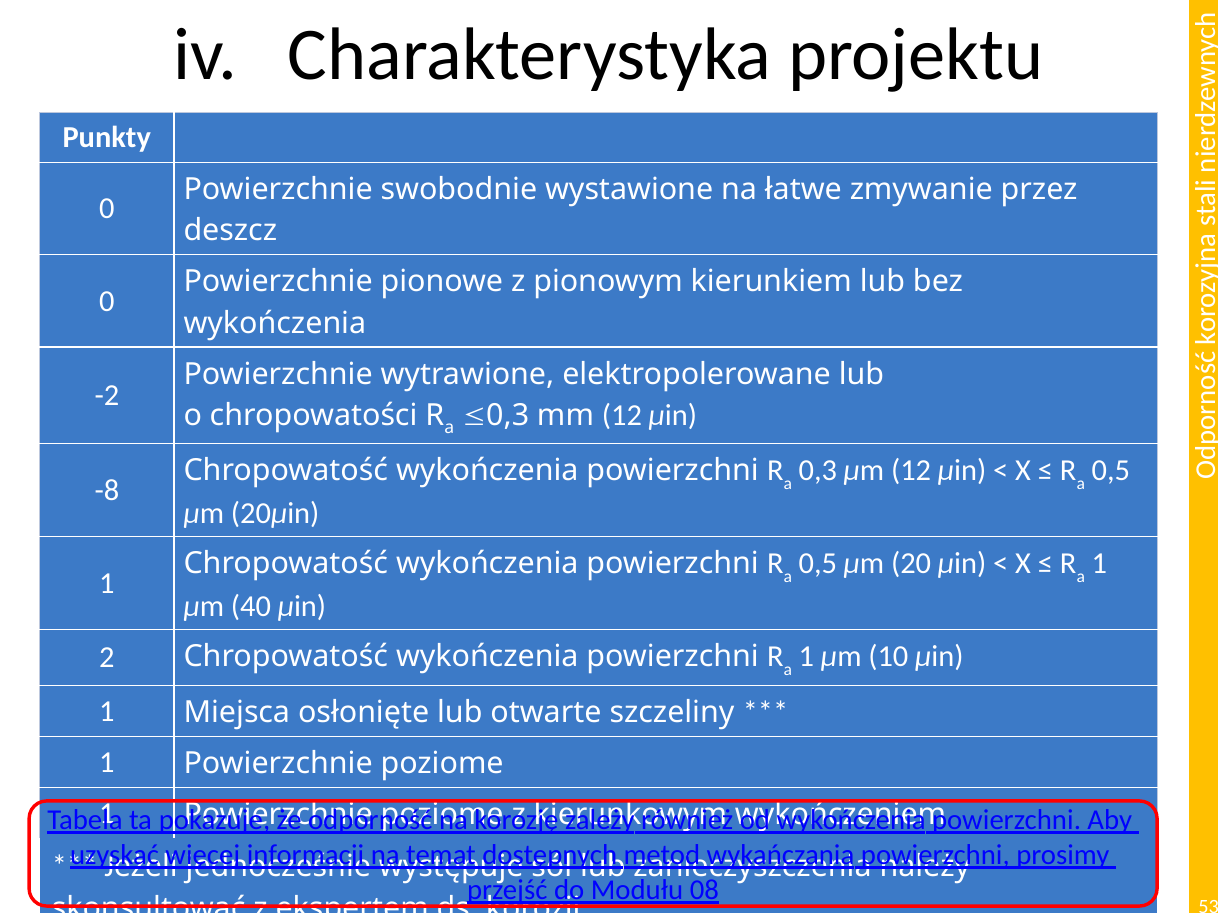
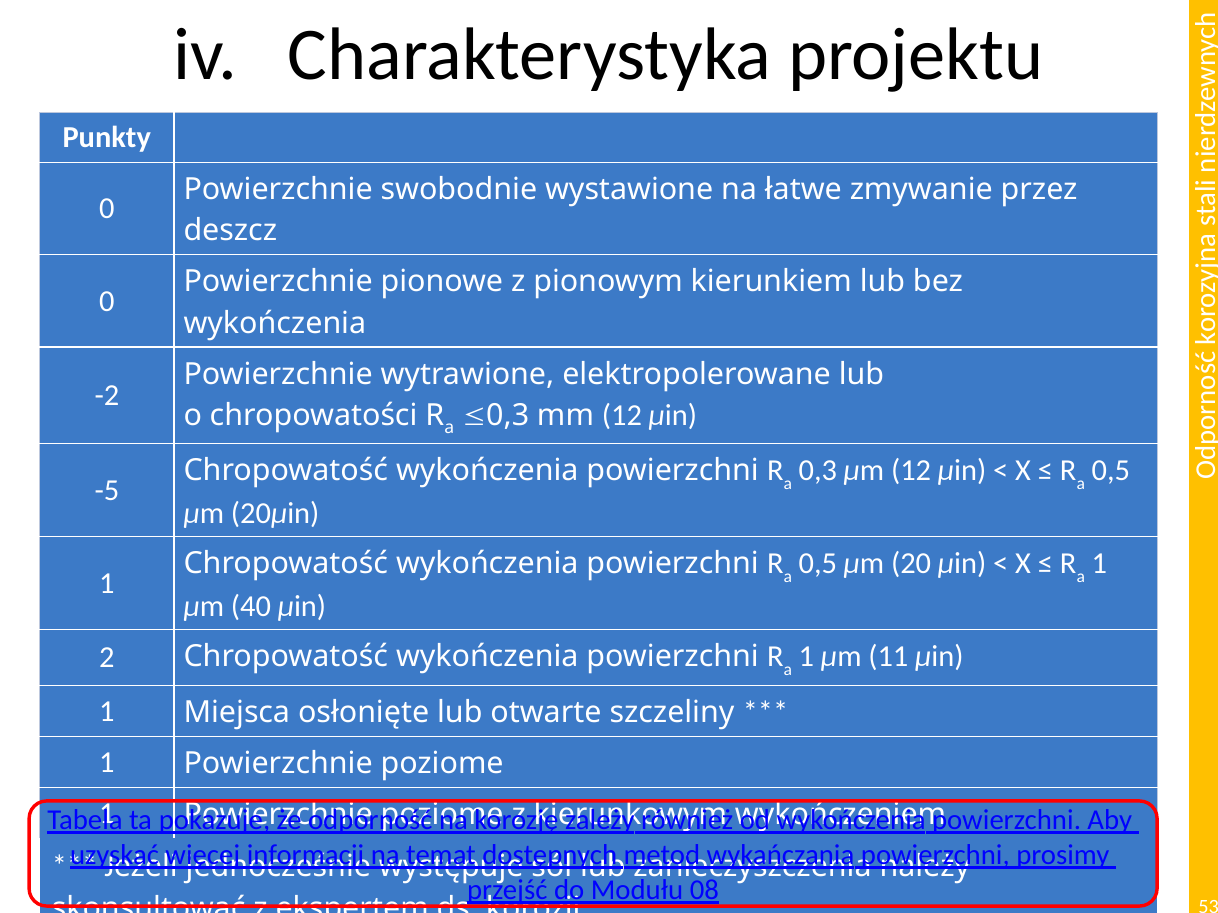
-8: -8 -> -5
10: 10 -> 11
